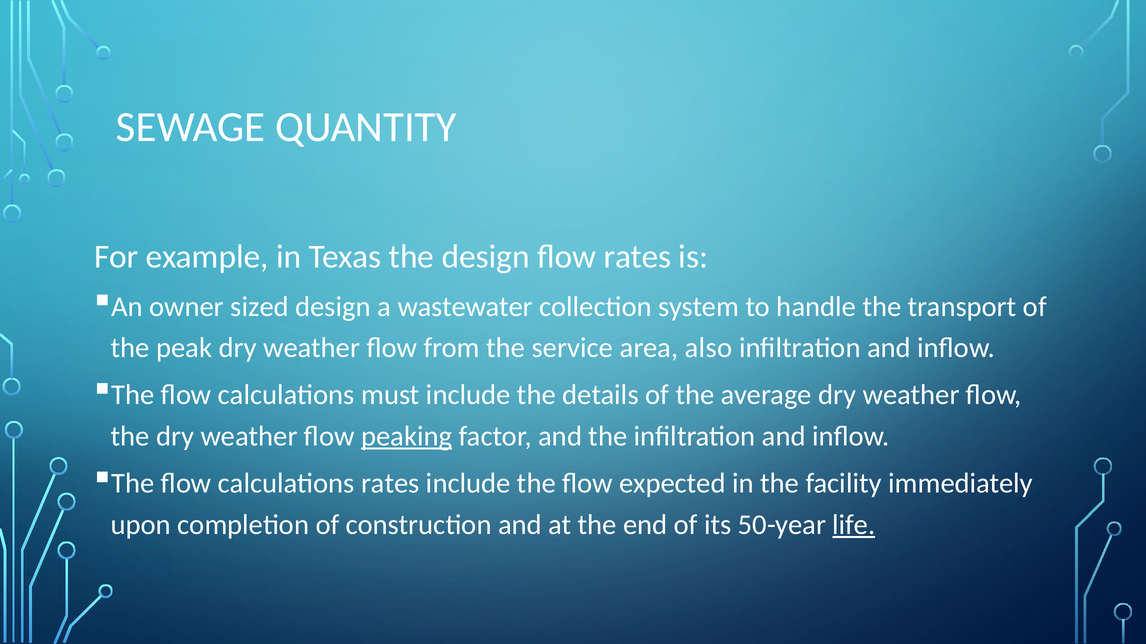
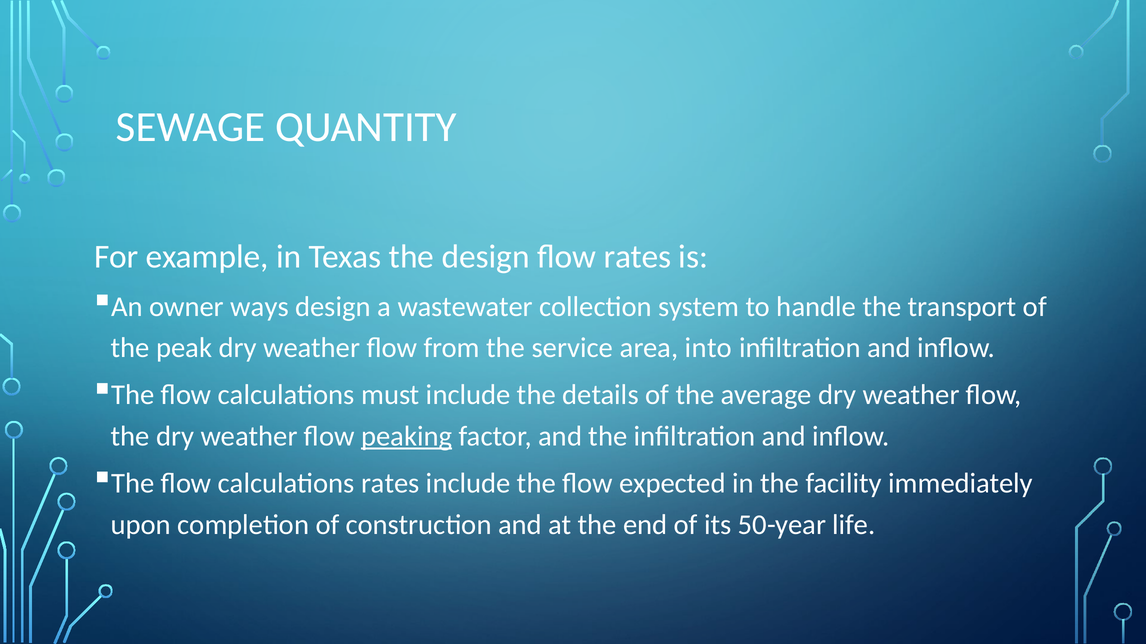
sized: sized -> ways
also: also -> into
life underline: present -> none
